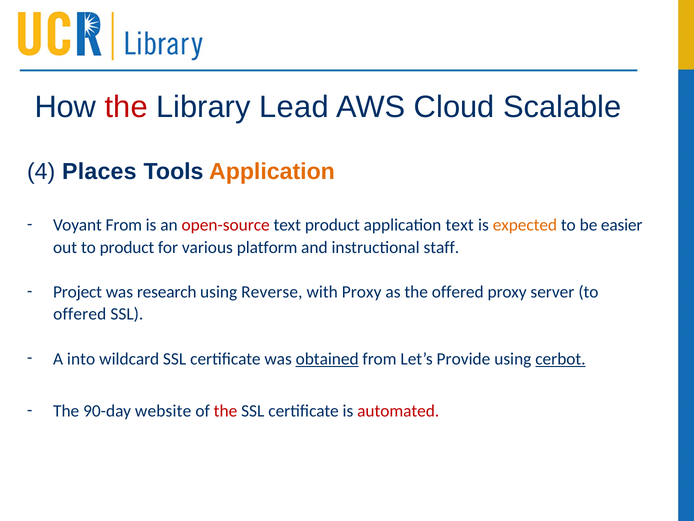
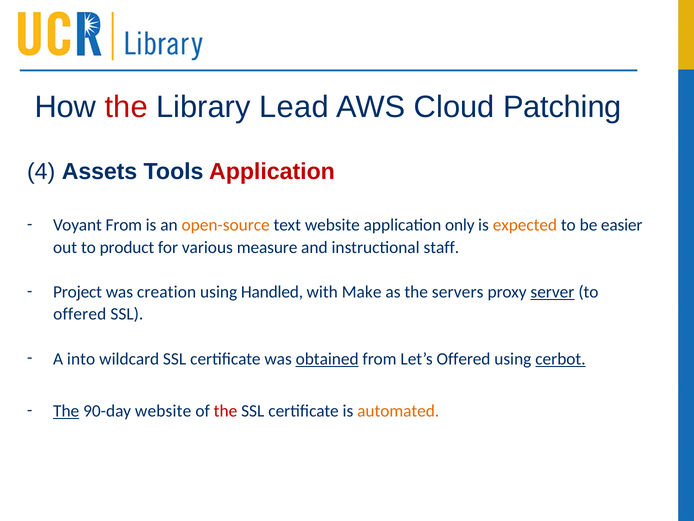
Scalable: Scalable -> Patching
Places: Places -> Assets
Application at (272, 171) colour: orange -> red
open-source colour: red -> orange
text product: product -> website
application text: text -> only
platform: platform -> measure
research: research -> creation
Reverse: Reverse -> Handled
with Proxy: Proxy -> Make
the offered: offered -> servers
server underline: none -> present
Let’s Provide: Provide -> Offered
The at (66, 411) underline: none -> present
automated colour: red -> orange
